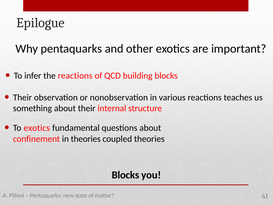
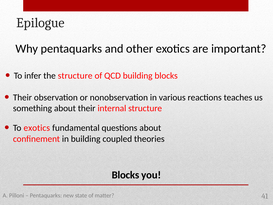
the reactions: reactions -> structure
in theories: theories -> building
